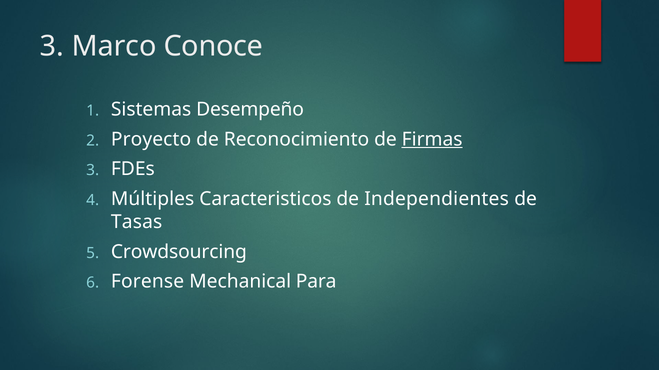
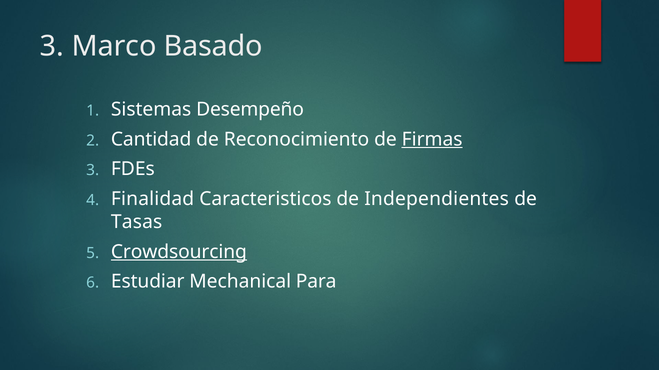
Conoce: Conoce -> Basado
Proyecto: Proyecto -> Cantidad
Múltiples: Múltiples -> Finalidad
Crowdsourcing underline: none -> present
Forense: Forense -> Estudiar
